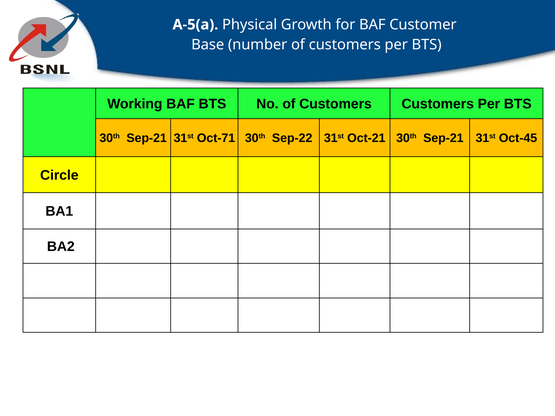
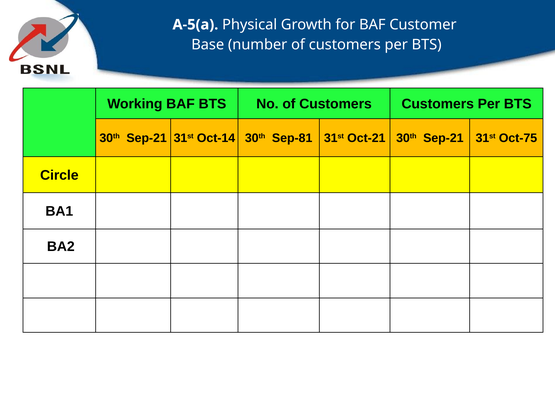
Oct-71: Oct-71 -> Oct-14
Sep-22: Sep-22 -> Sep-81
Oct-45: Oct-45 -> Oct-75
